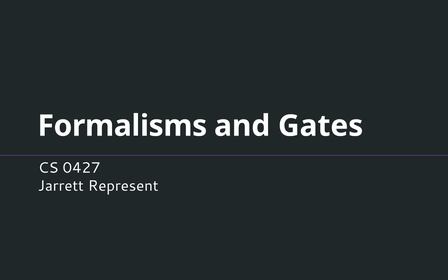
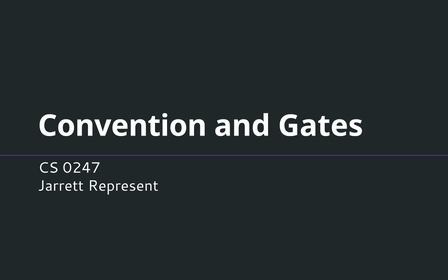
Formalisms: Formalisms -> Convention
0427: 0427 -> 0247
